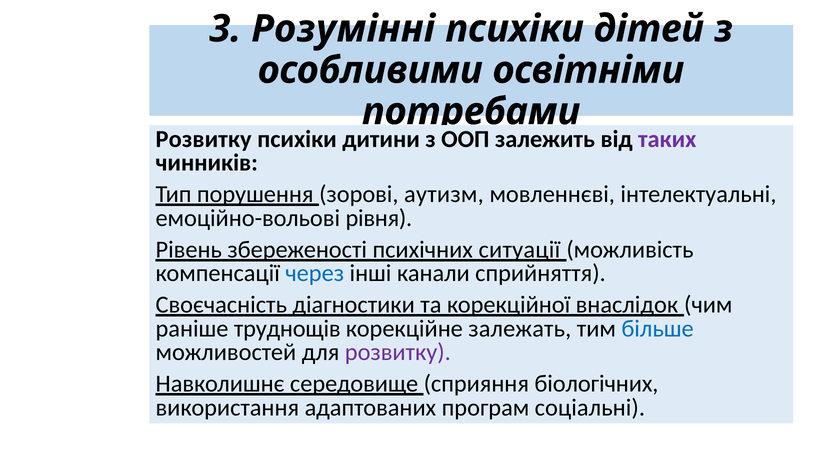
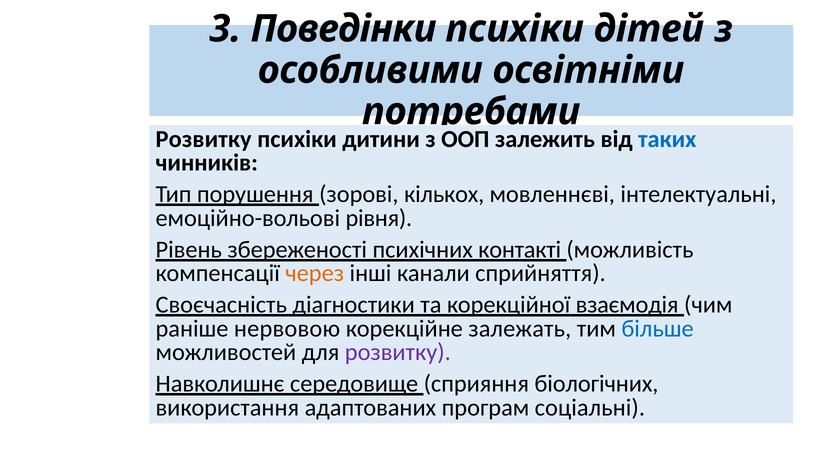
Розумінні: Розумінні -> Поведінки
таких colour: purple -> blue
аутизм: аутизм -> кількох
ситуації: ситуації -> контакті
через colour: blue -> orange
внаслідок: внаслідок -> взаємодія
труднощів: труднощів -> нервовою
